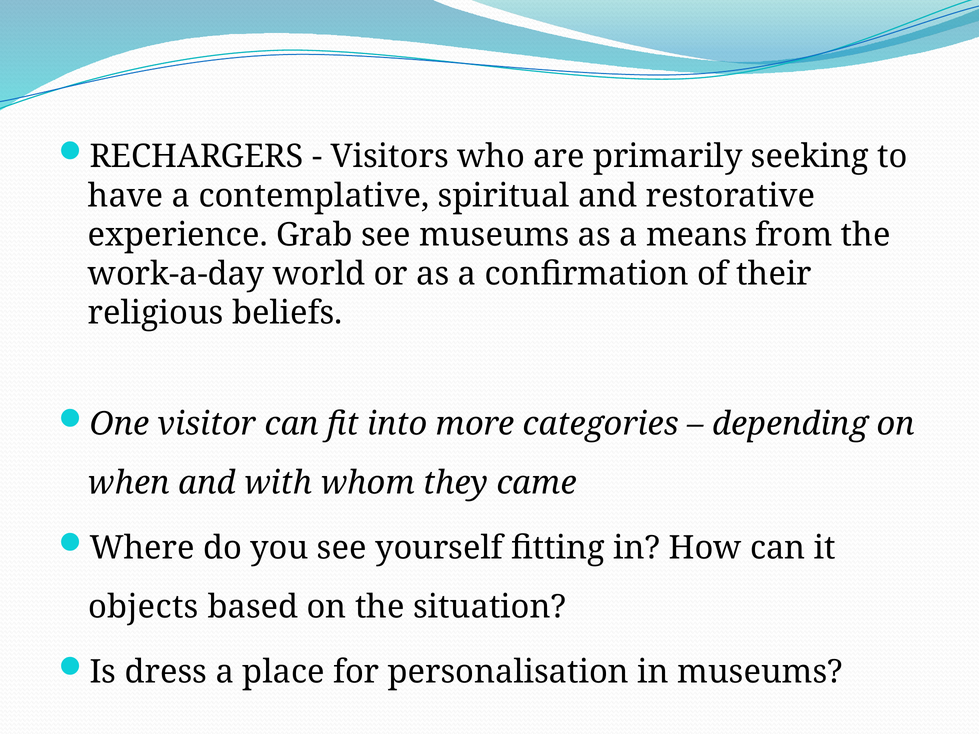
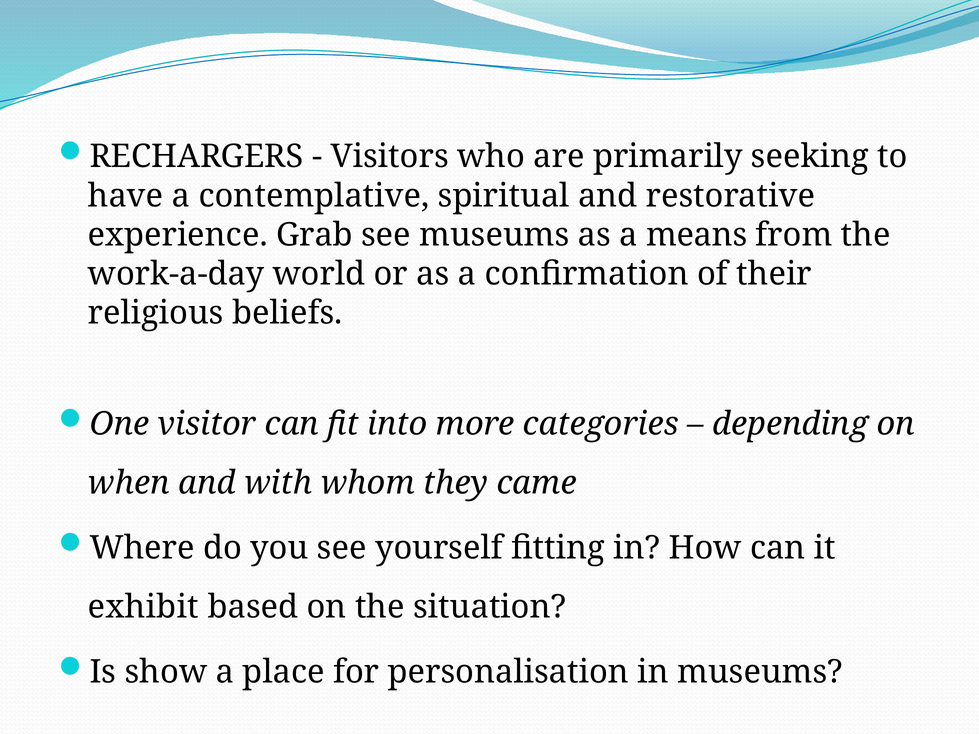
objects: objects -> exhibit
dress: dress -> show
